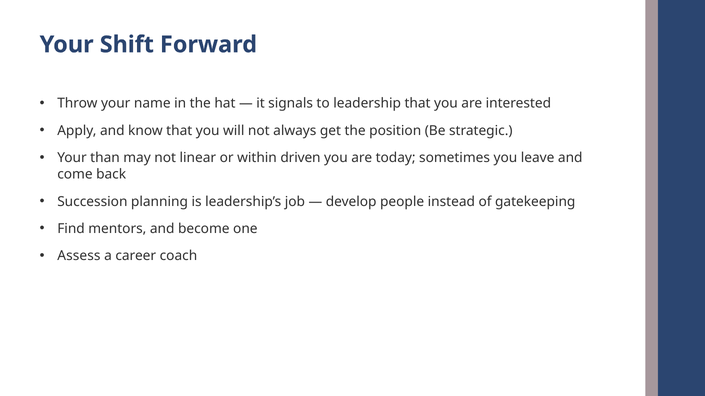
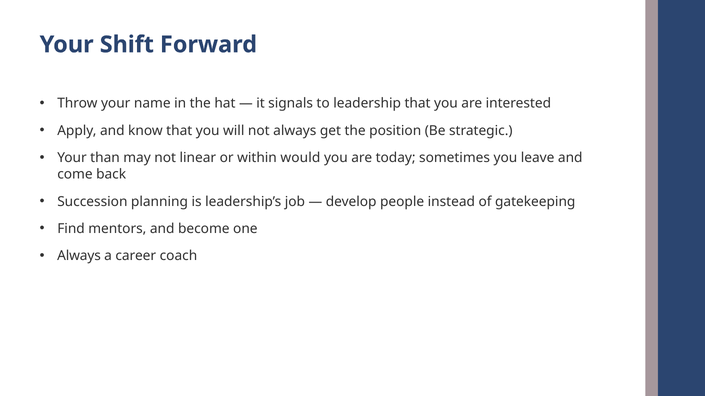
driven: driven -> would
Assess at (79, 256): Assess -> Always
